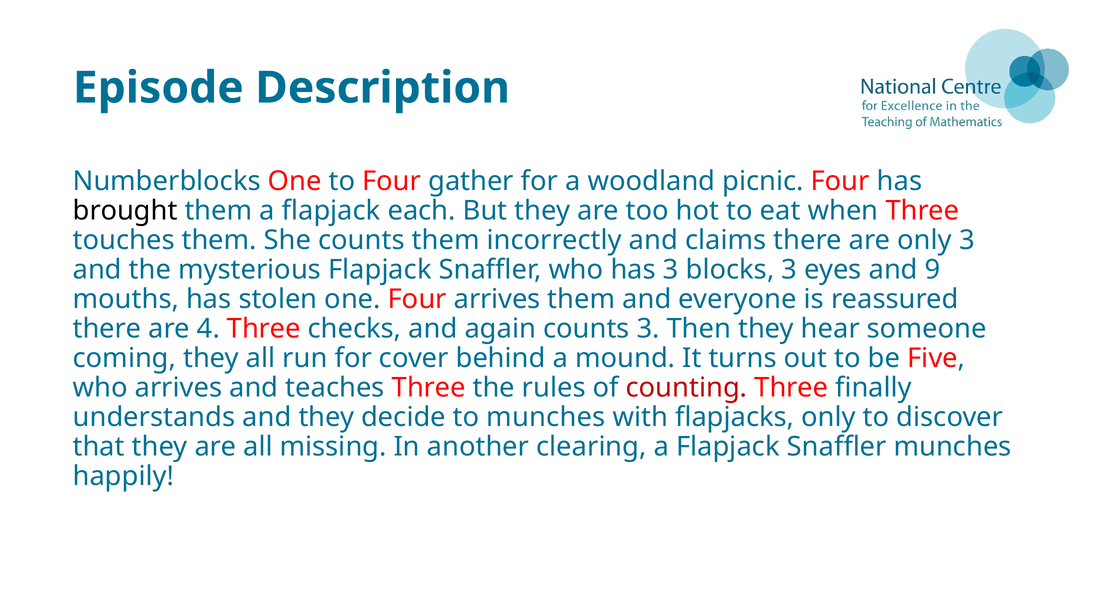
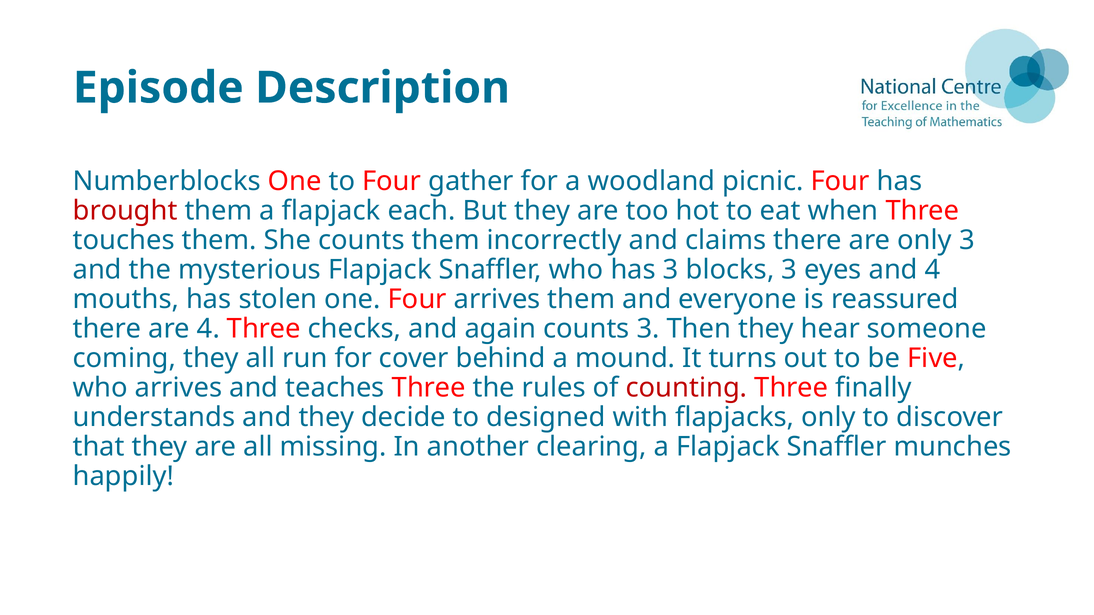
brought colour: black -> red
and 9: 9 -> 4
to munches: munches -> designed
